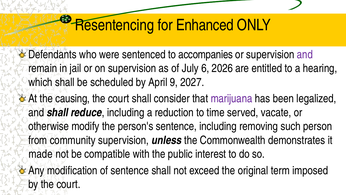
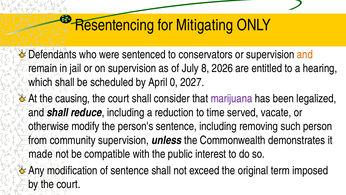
Enhanced: Enhanced -> Mitigating
accompanies: accompanies -> conservators
and at (305, 54) colour: purple -> orange
6: 6 -> 8
9: 9 -> 0
